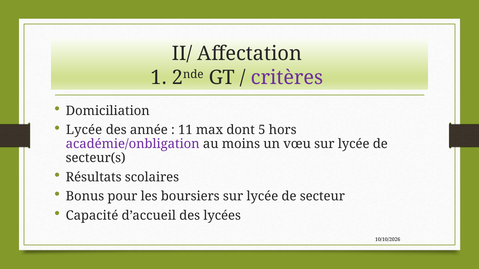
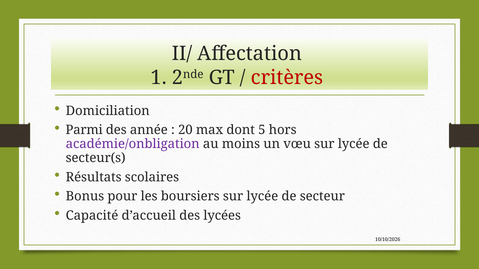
critères colour: purple -> red
Lycée at (84, 130): Lycée -> Parmi
11: 11 -> 20
